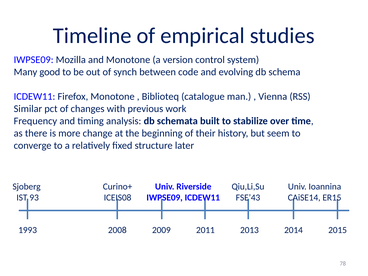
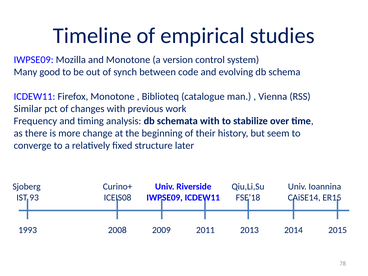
schemata built: built -> with
FSE’43: FSE’43 -> FSE’18
